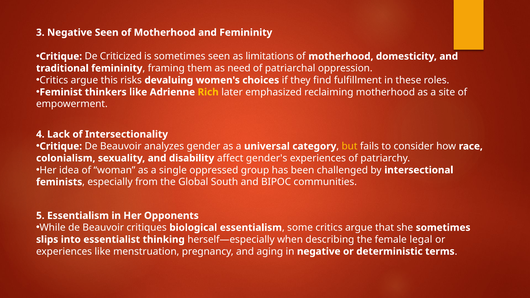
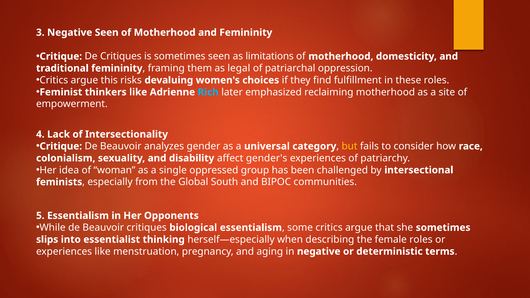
De Criticized: Criticized -> Critiques
need: need -> legal
Rich colour: yellow -> light blue
female legal: legal -> roles
